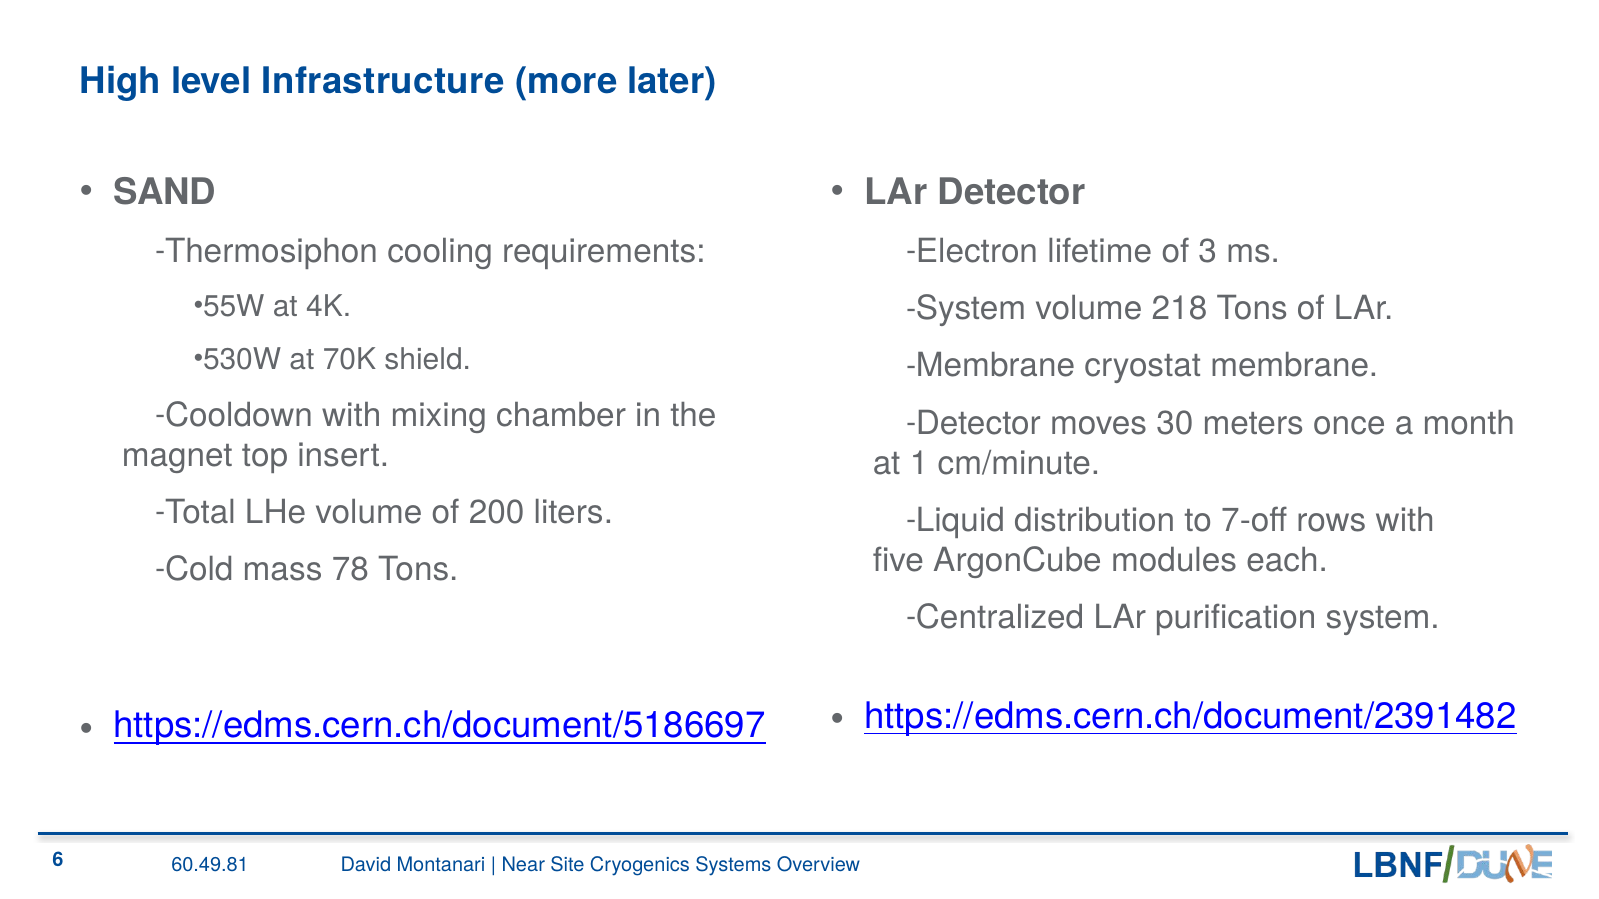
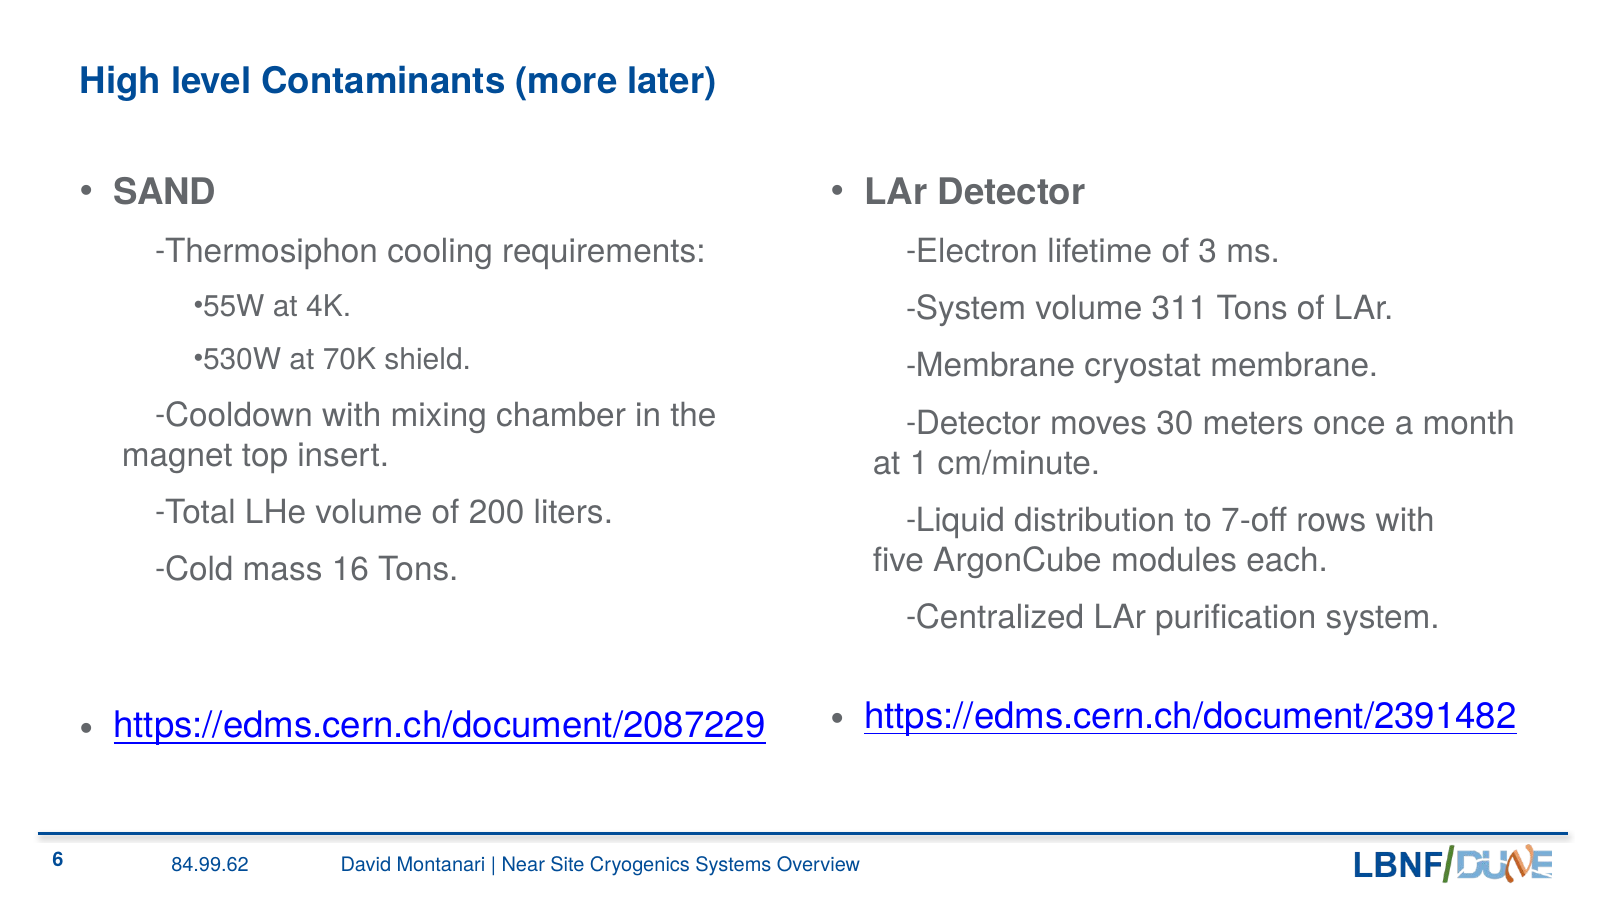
Infrastructure: Infrastructure -> Contaminants
218: 218 -> 311
78: 78 -> 16
https://edms.cern.ch/document/5186697: https://edms.cern.ch/document/5186697 -> https://edms.cern.ch/document/2087229
60.49.81: 60.49.81 -> 84.99.62
